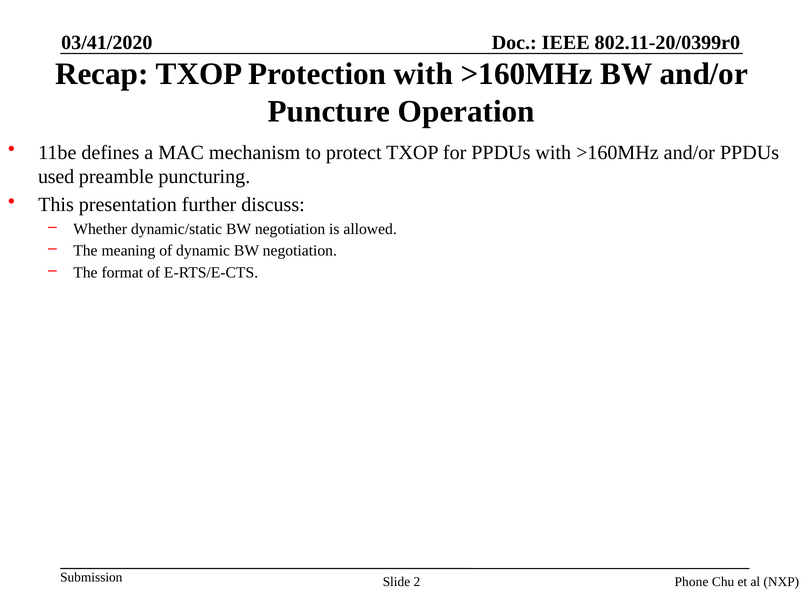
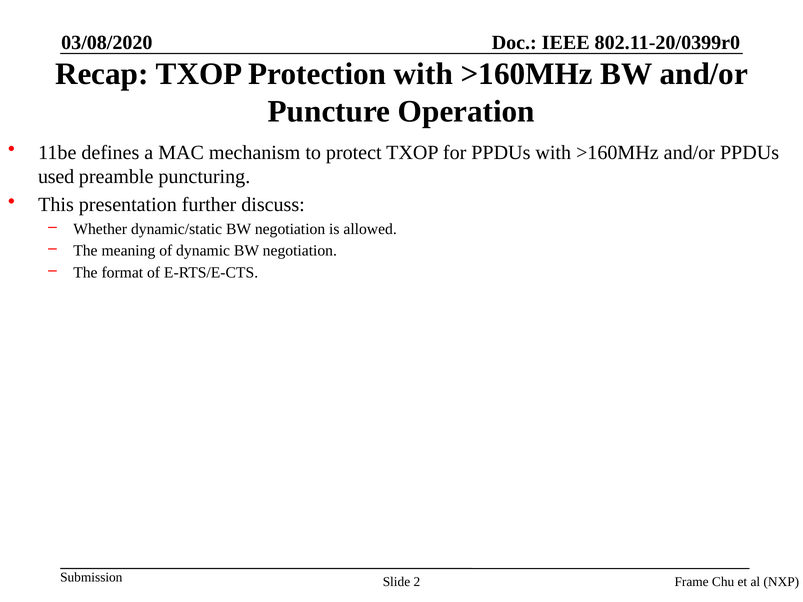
03/41/2020: 03/41/2020 -> 03/08/2020
Phone: Phone -> Frame
